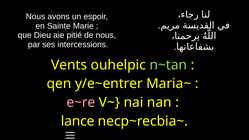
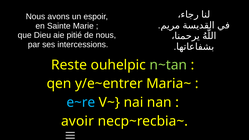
Vents: Vents -> Reste
e~re colour: pink -> light blue
lance: lance -> avoir
